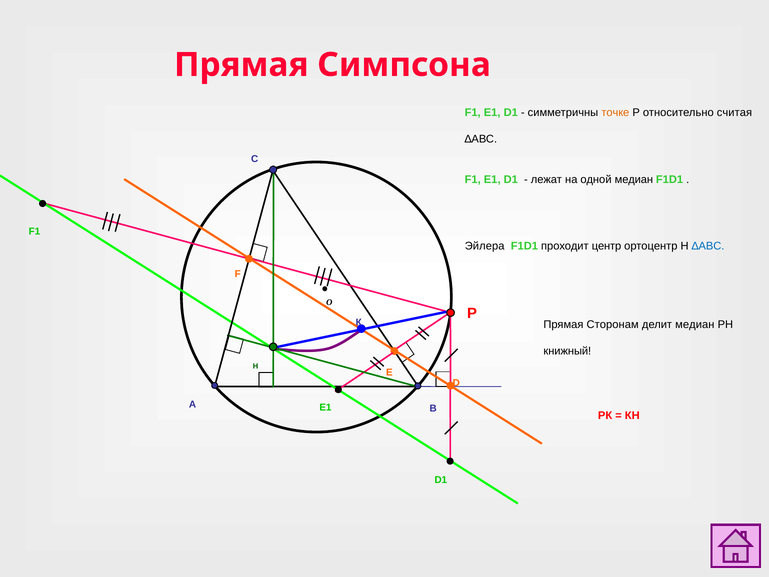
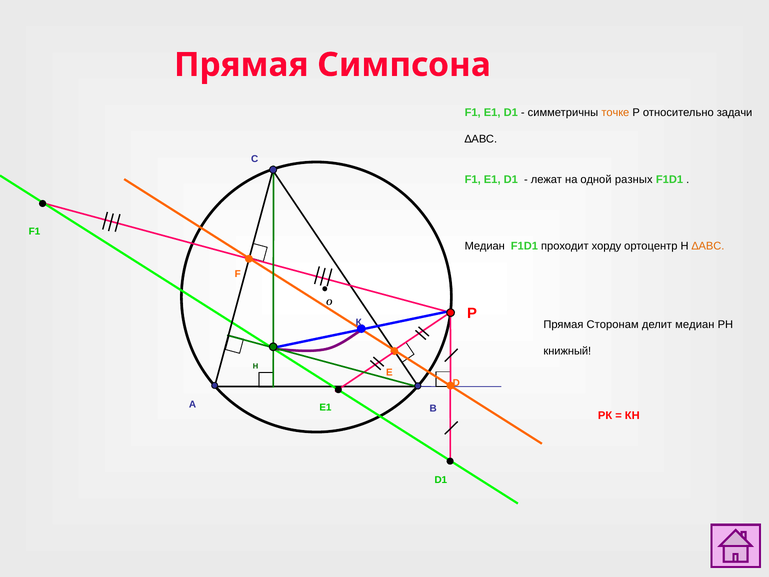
считая: считая -> задачи
одной медиан: медиан -> разных
Эйлера at (485, 246): Эйлера -> Медиан
центр: центр -> хорду
∆АВС at (708, 246) colour: blue -> orange
